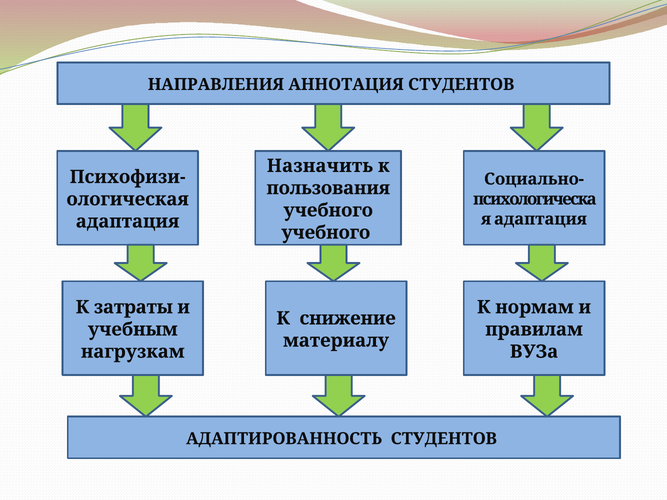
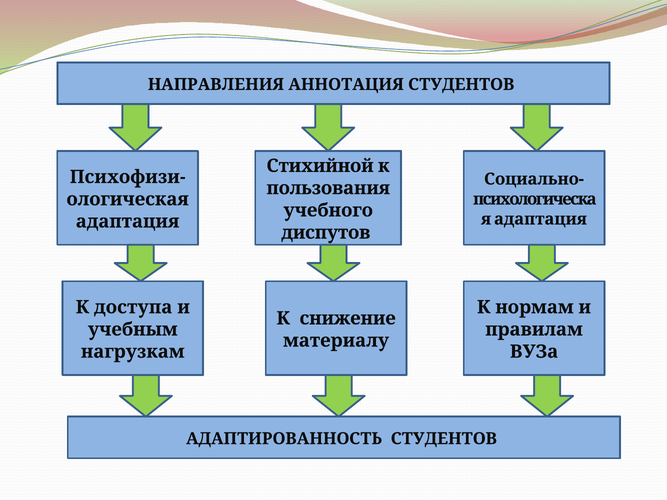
Назначить: Назначить -> Стихийной
учебного at (326, 233): учебного -> диспутов
затраты: затраты -> доступа
